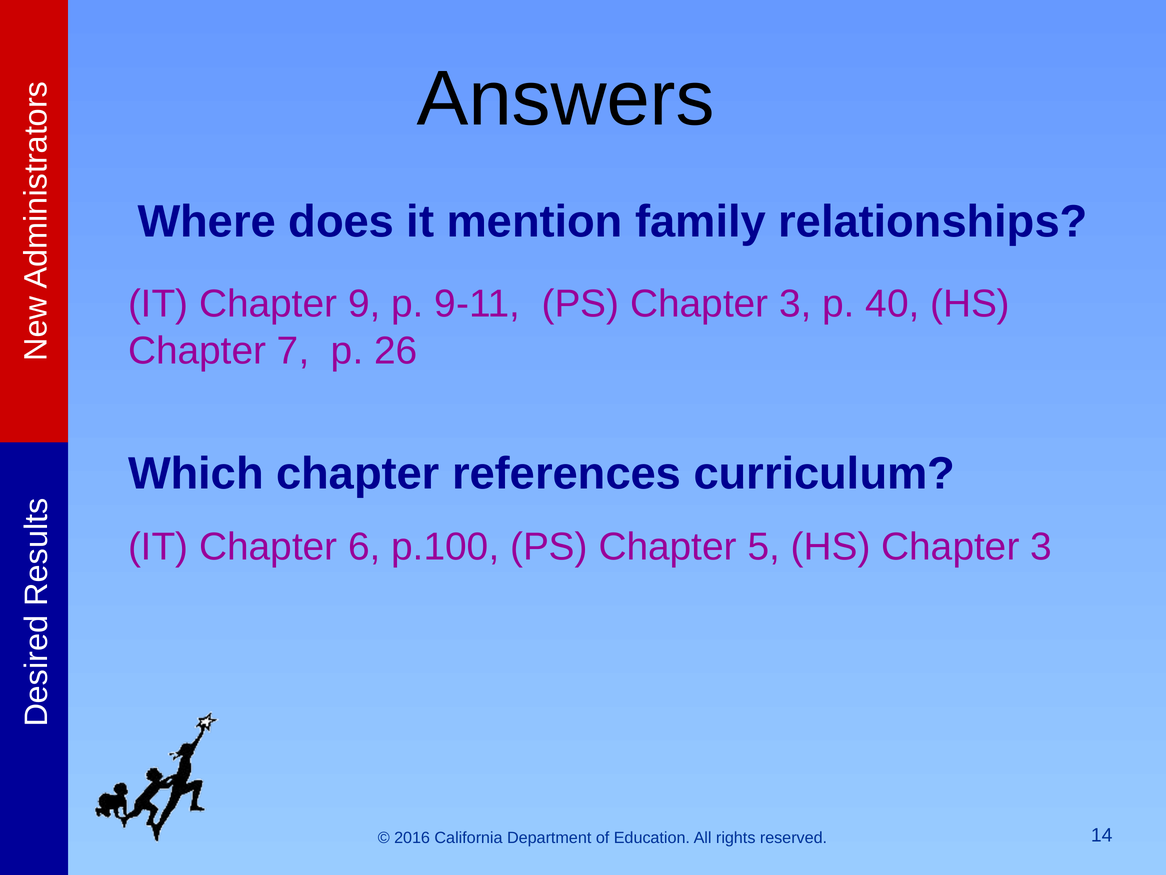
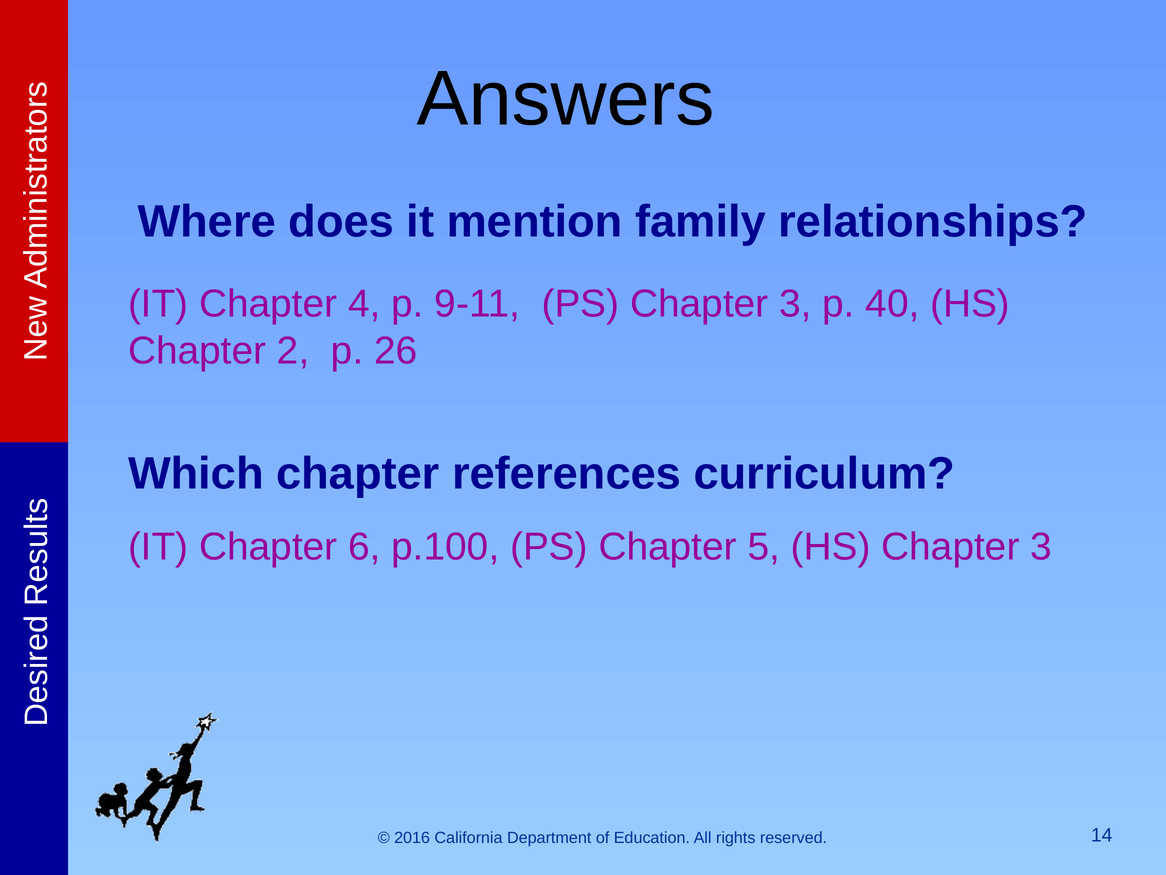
9: 9 -> 4
7: 7 -> 2
